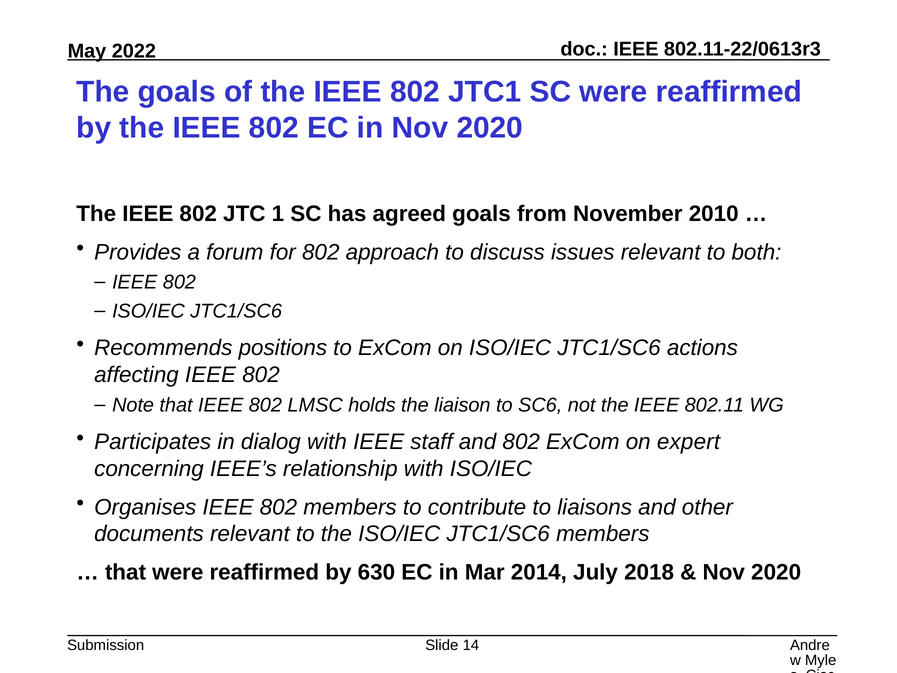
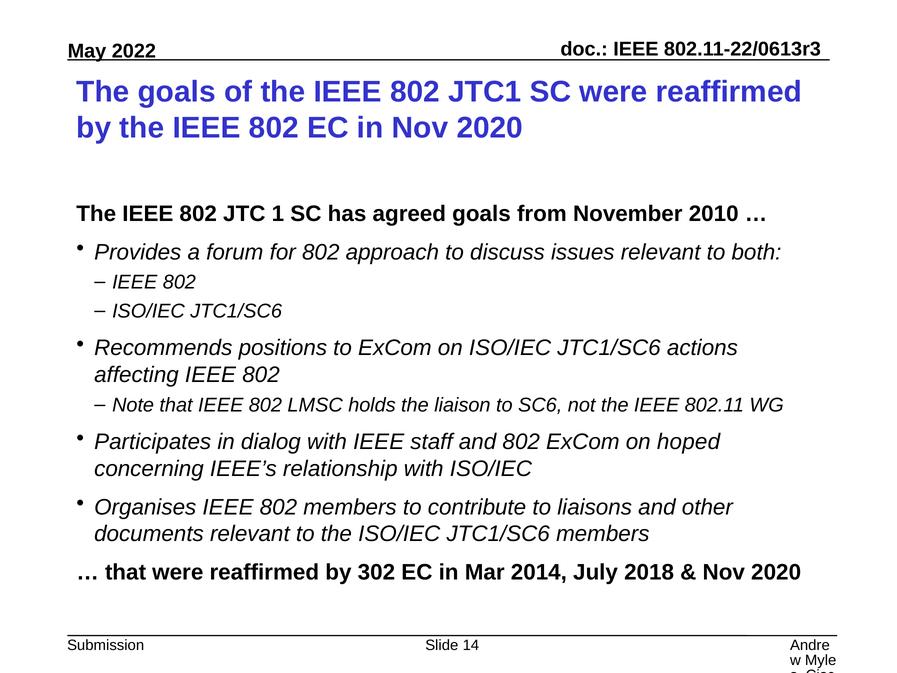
expert: expert -> hoped
630: 630 -> 302
